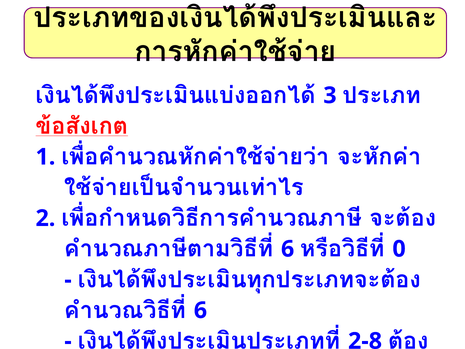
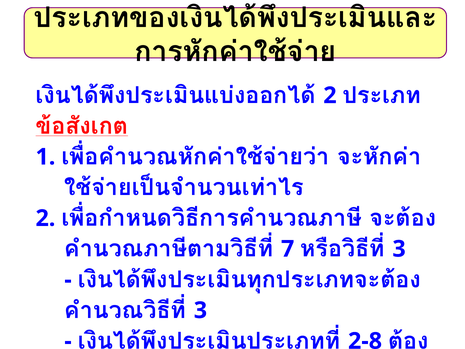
3 at (330, 95): 3 -> 2
6 at (288, 249): 6 -> 7
0 at (399, 249): 0 -> 3
6 at (200, 310): 6 -> 3
